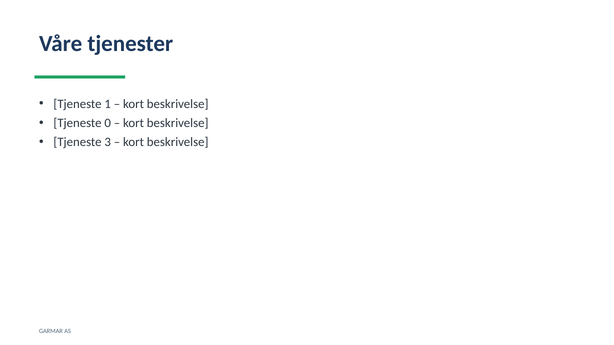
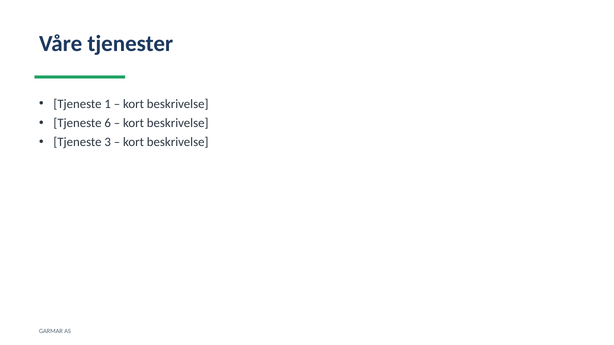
0: 0 -> 6
